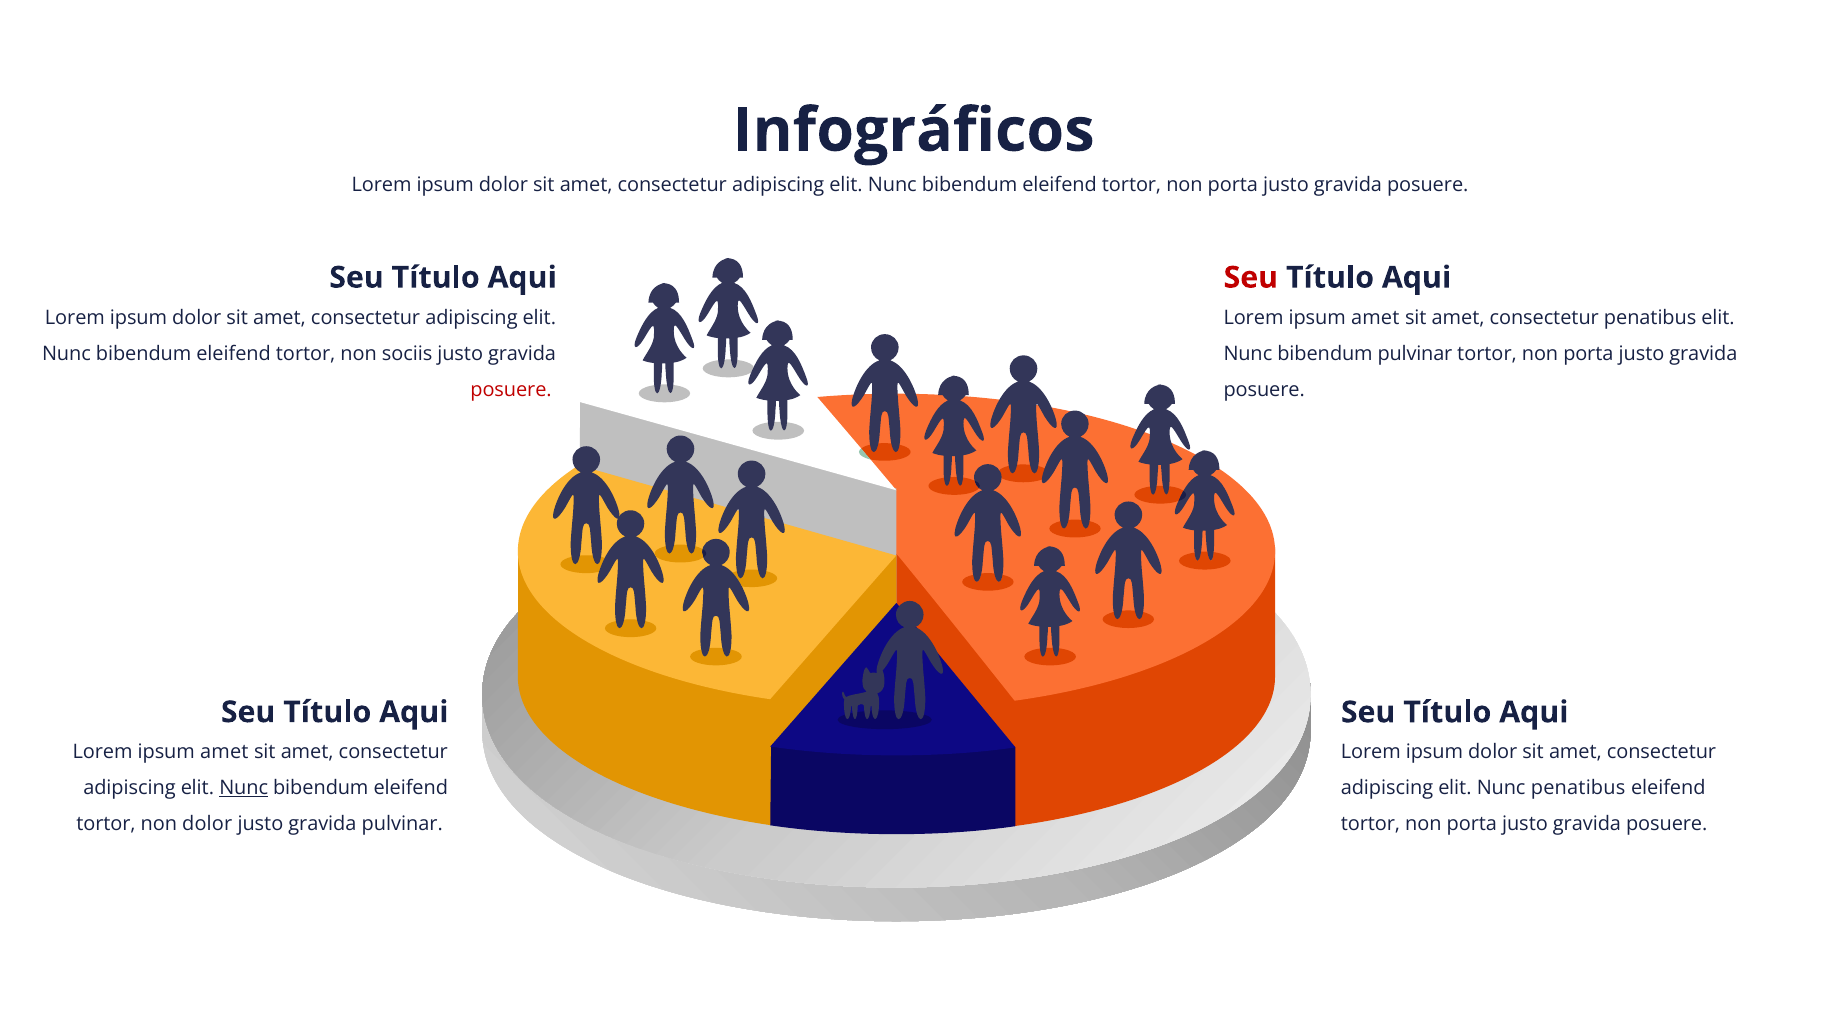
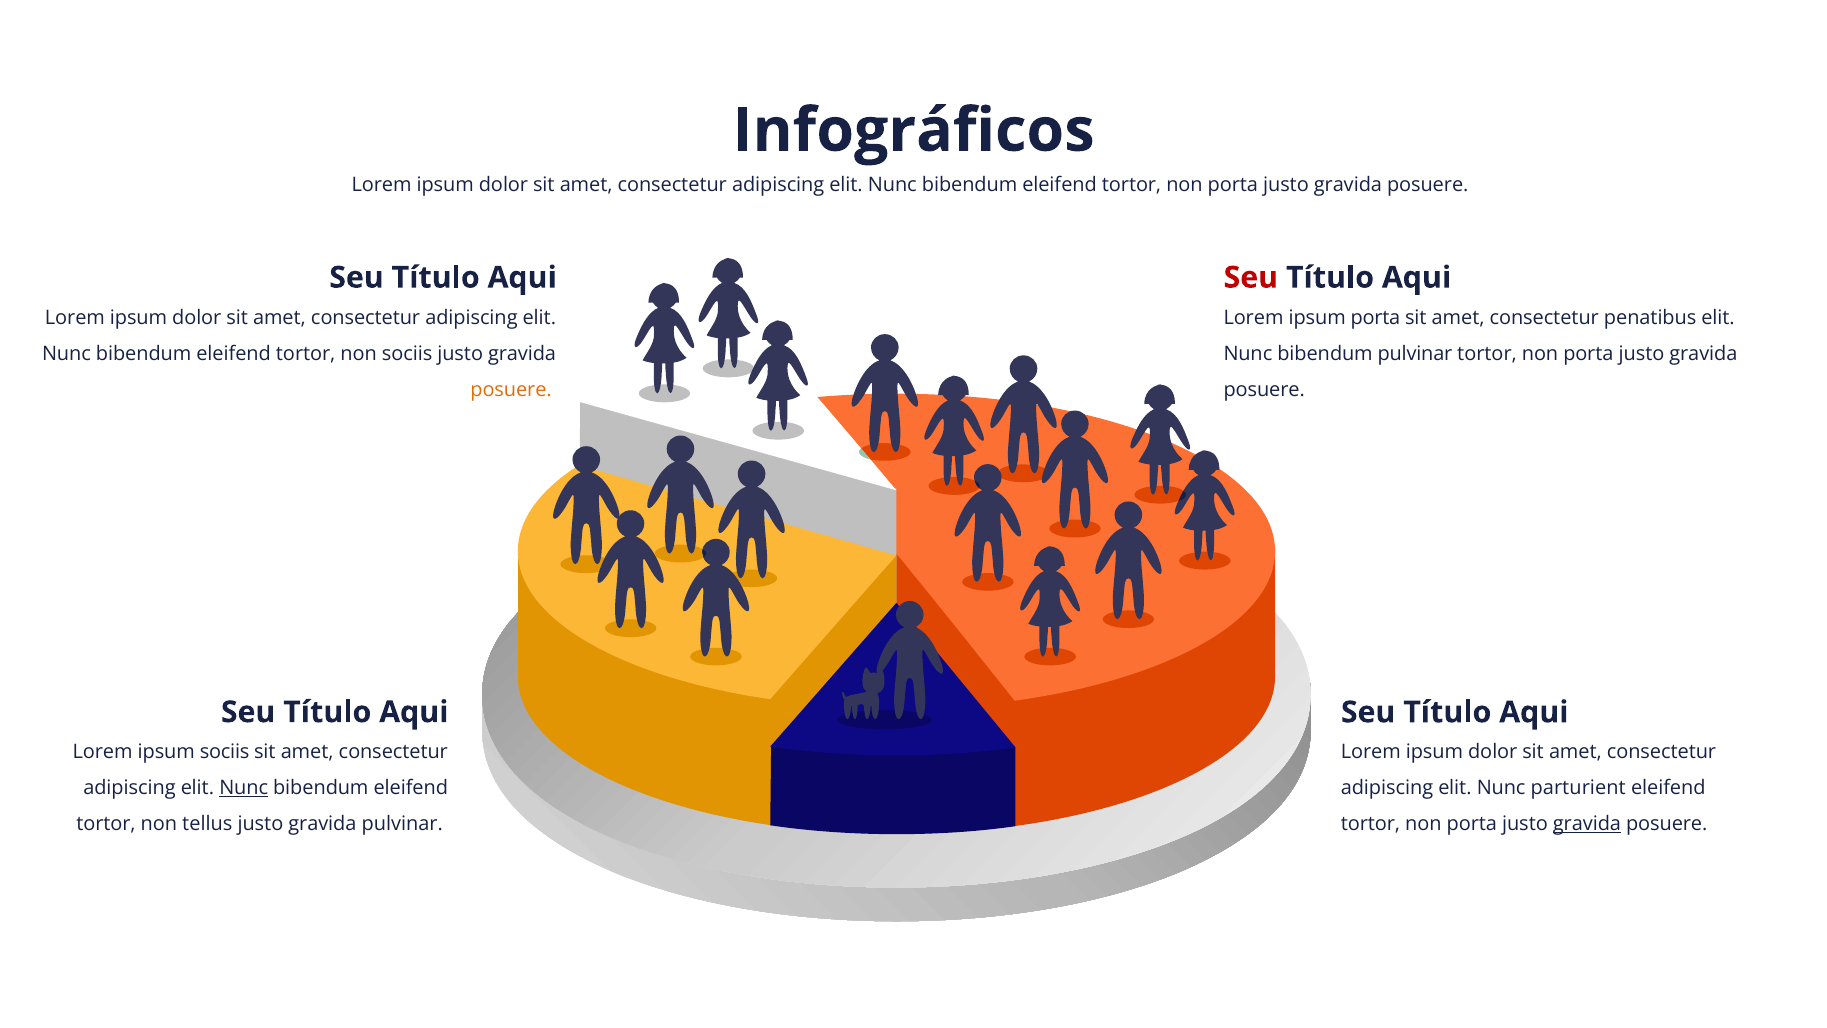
amet at (1375, 318): amet -> porta
posuere at (511, 389) colour: red -> orange
amet at (224, 752): amet -> sociis
Nunc penatibus: penatibus -> parturient
non dolor: dolor -> tellus
gravida at (1587, 824) underline: none -> present
